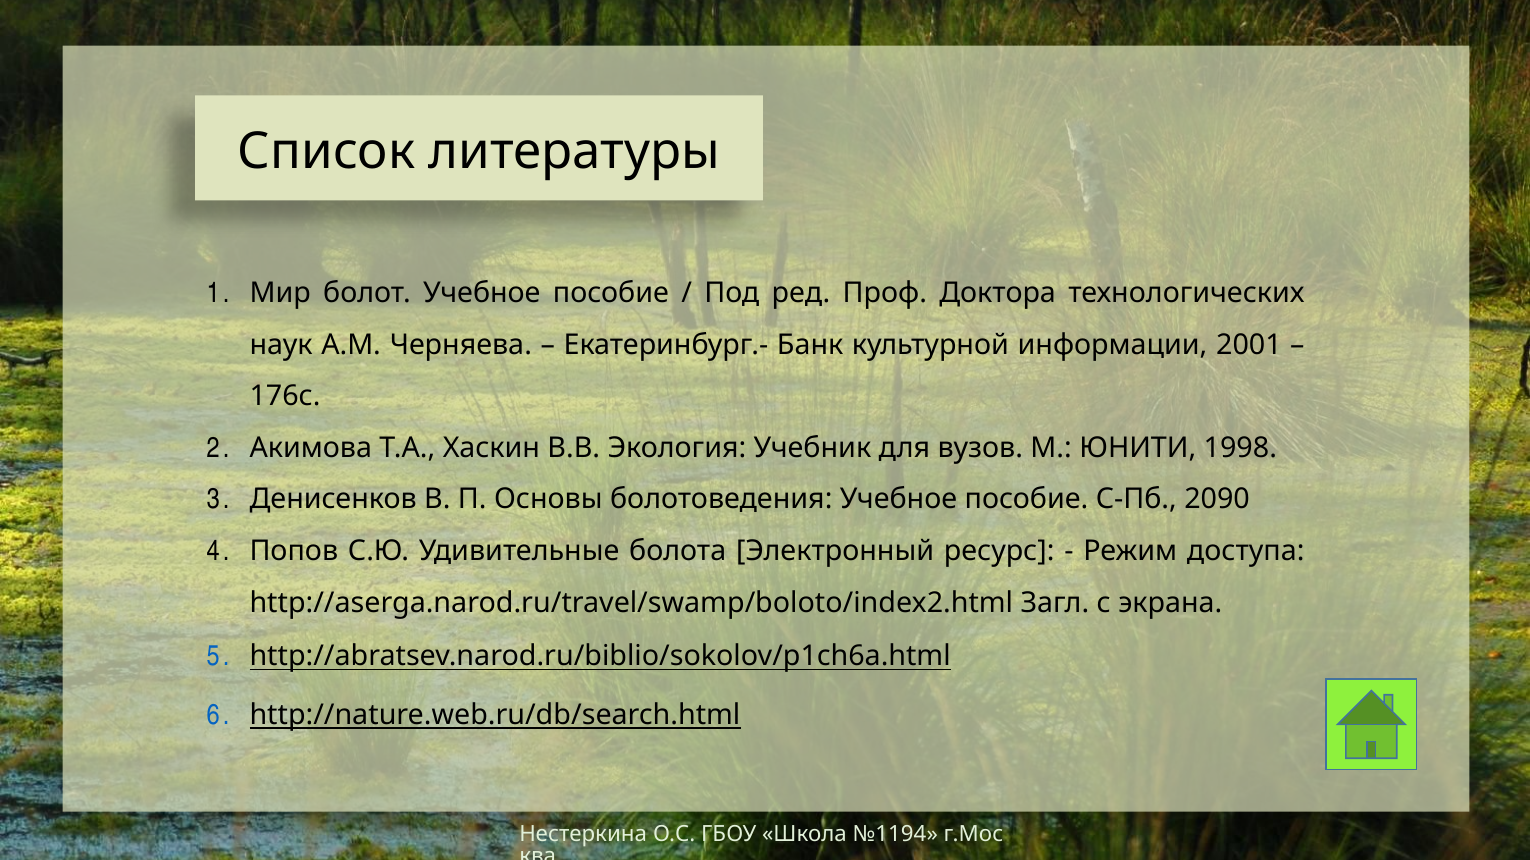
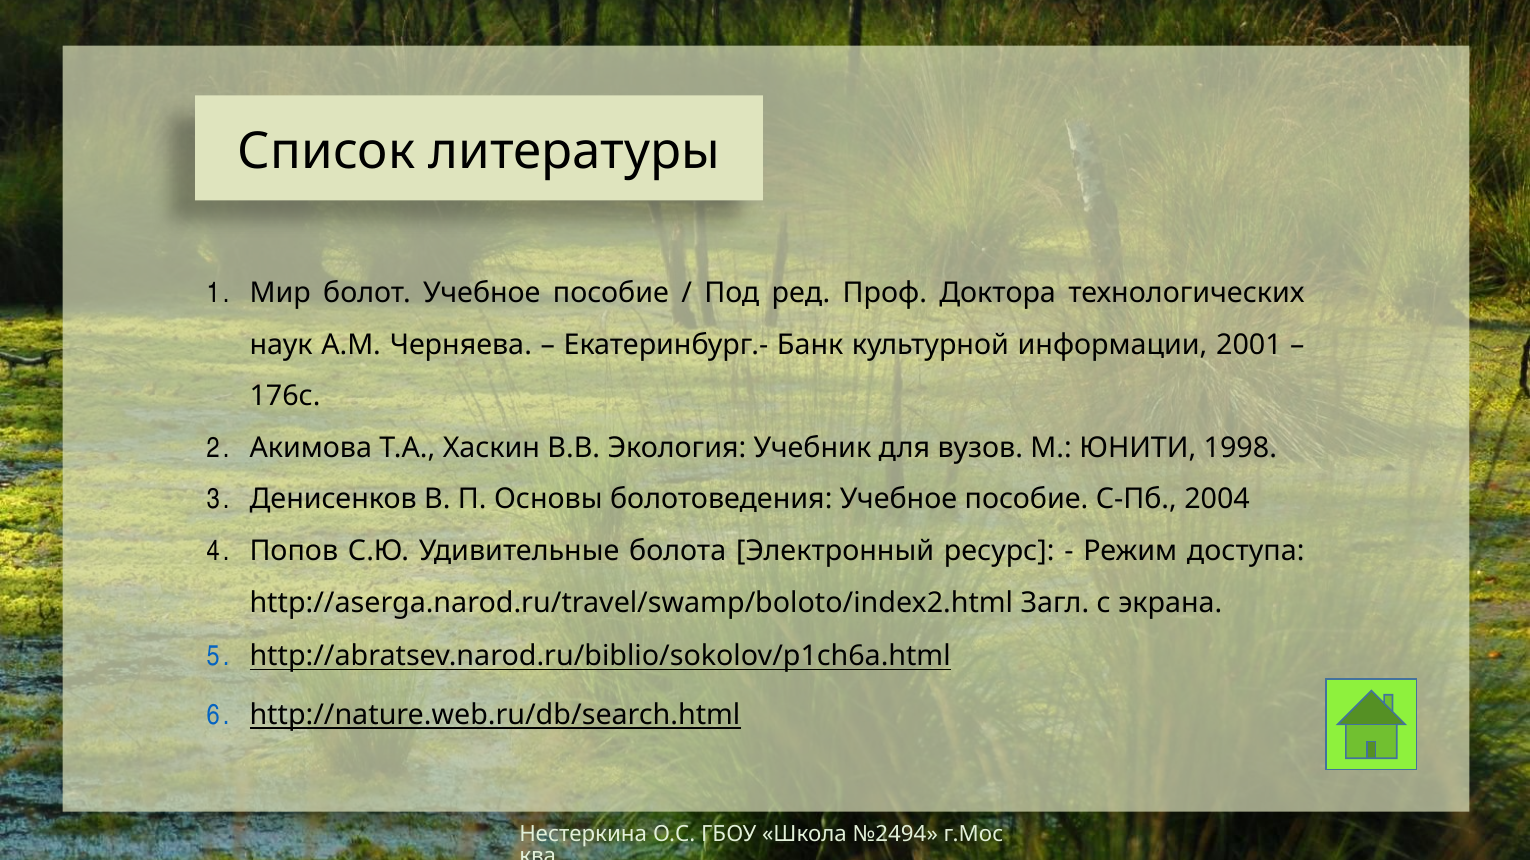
2090: 2090 -> 2004
№1194: №1194 -> №2494
